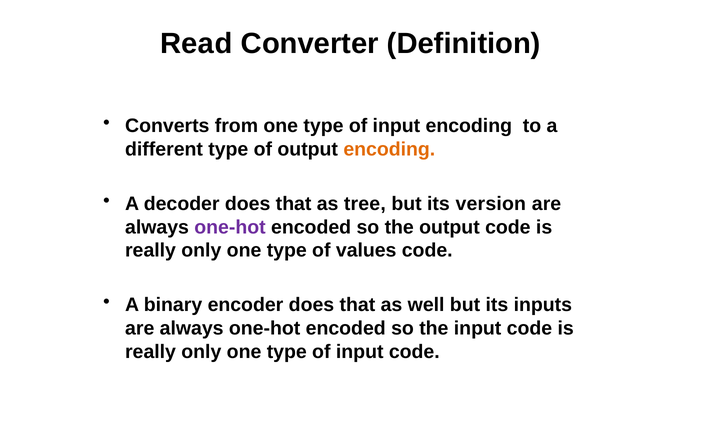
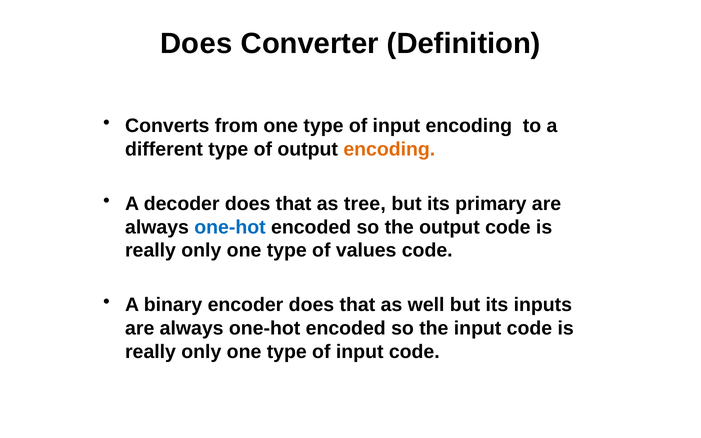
Read at (196, 43): Read -> Does
version: version -> primary
one-hot at (230, 227) colour: purple -> blue
